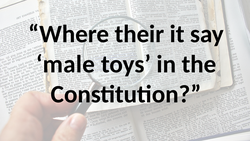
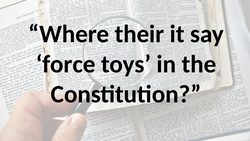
male: male -> force
